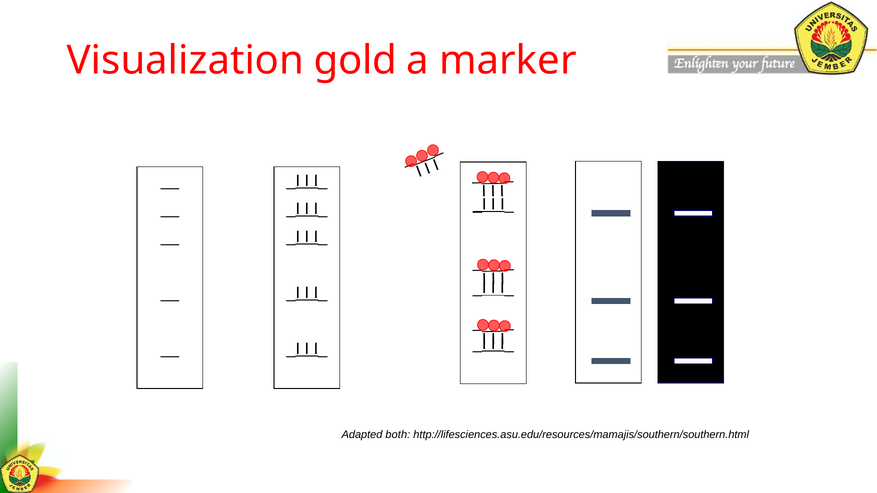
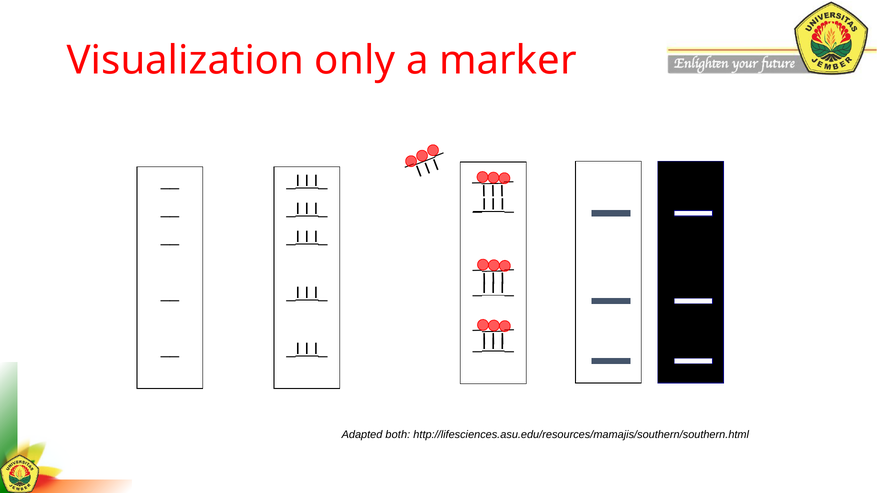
gold: gold -> only
